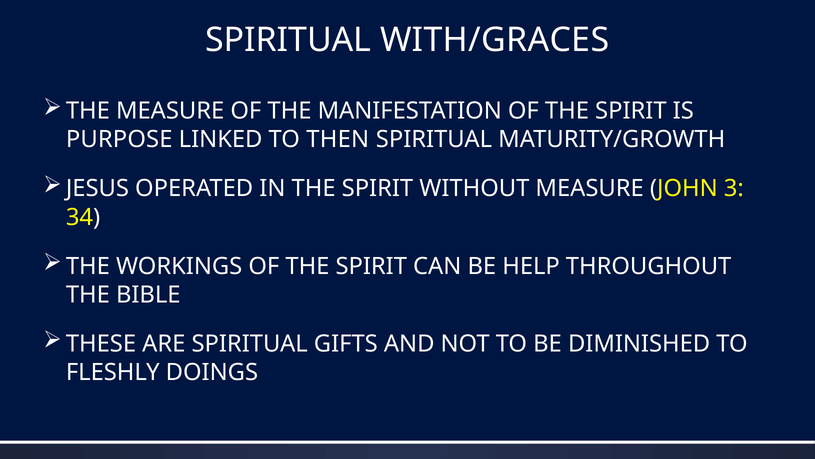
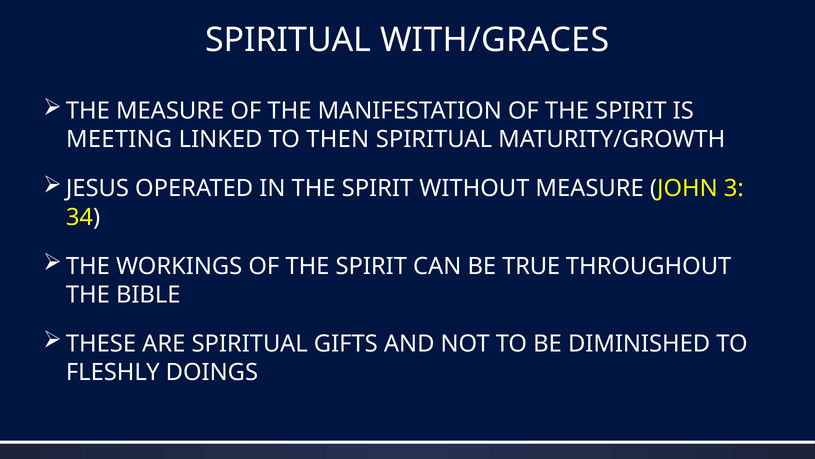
PURPOSE: PURPOSE -> MEETING
HELP: HELP -> TRUE
